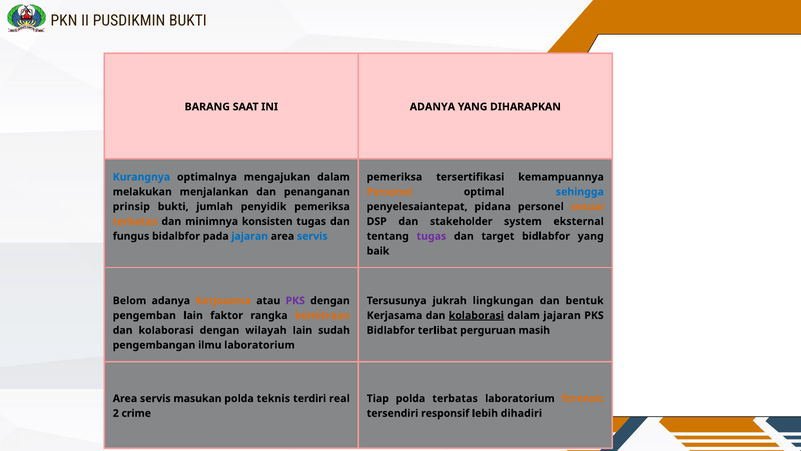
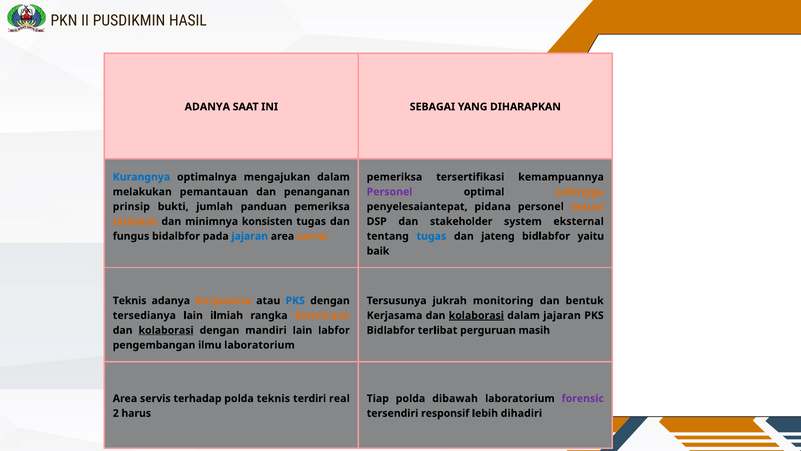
PUSDIKMIN BUKTI: BUKTI -> HASIL
BARANG at (207, 107): BARANG -> ADANYA
INI ADANYA: ADANYA -> SEBAGAI
menjalankan: menjalankan -> pemantauan
Personel at (390, 192) colour: orange -> purple
sehingga colour: blue -> orange
penyidik: penyidik -> panduan
servis at (312, 236) colour: blue -> orange
tugas at (431, 236) colour: purple -> blue
target: target -> jateng
bidlabfor yang: yang -> yaitu
Belom at (130, 300): Belom -> Teknis
PKS at (295, 300) colour: purple -> blue
lingkungan: lingkungan -> monitoring
pengemban: pengemban -> tersedianya
faktor: faktor -> ilmiah
kolaborasi at (166, 330) underline: none -> present
wilayah: wilayah -> mandiri
sudah: sudah -> labfor
masukan: masukan -> terhadap
polda terbatas: terbatas -> dibawah
forensic colour: orange -> purple
crime: crime -> harus
